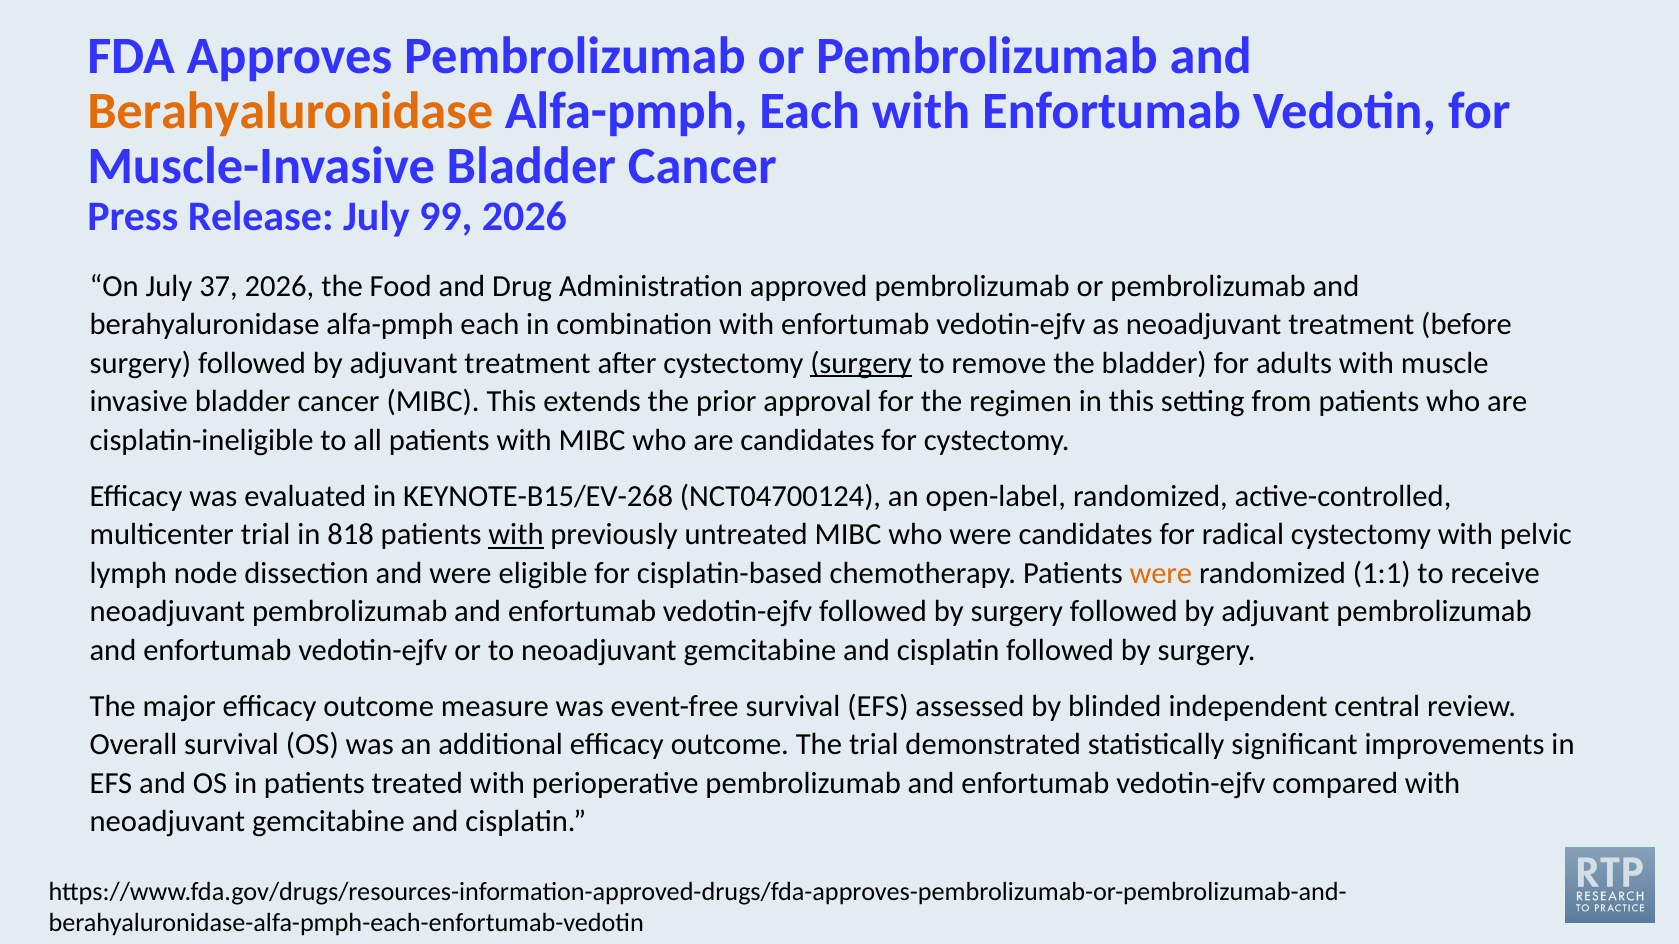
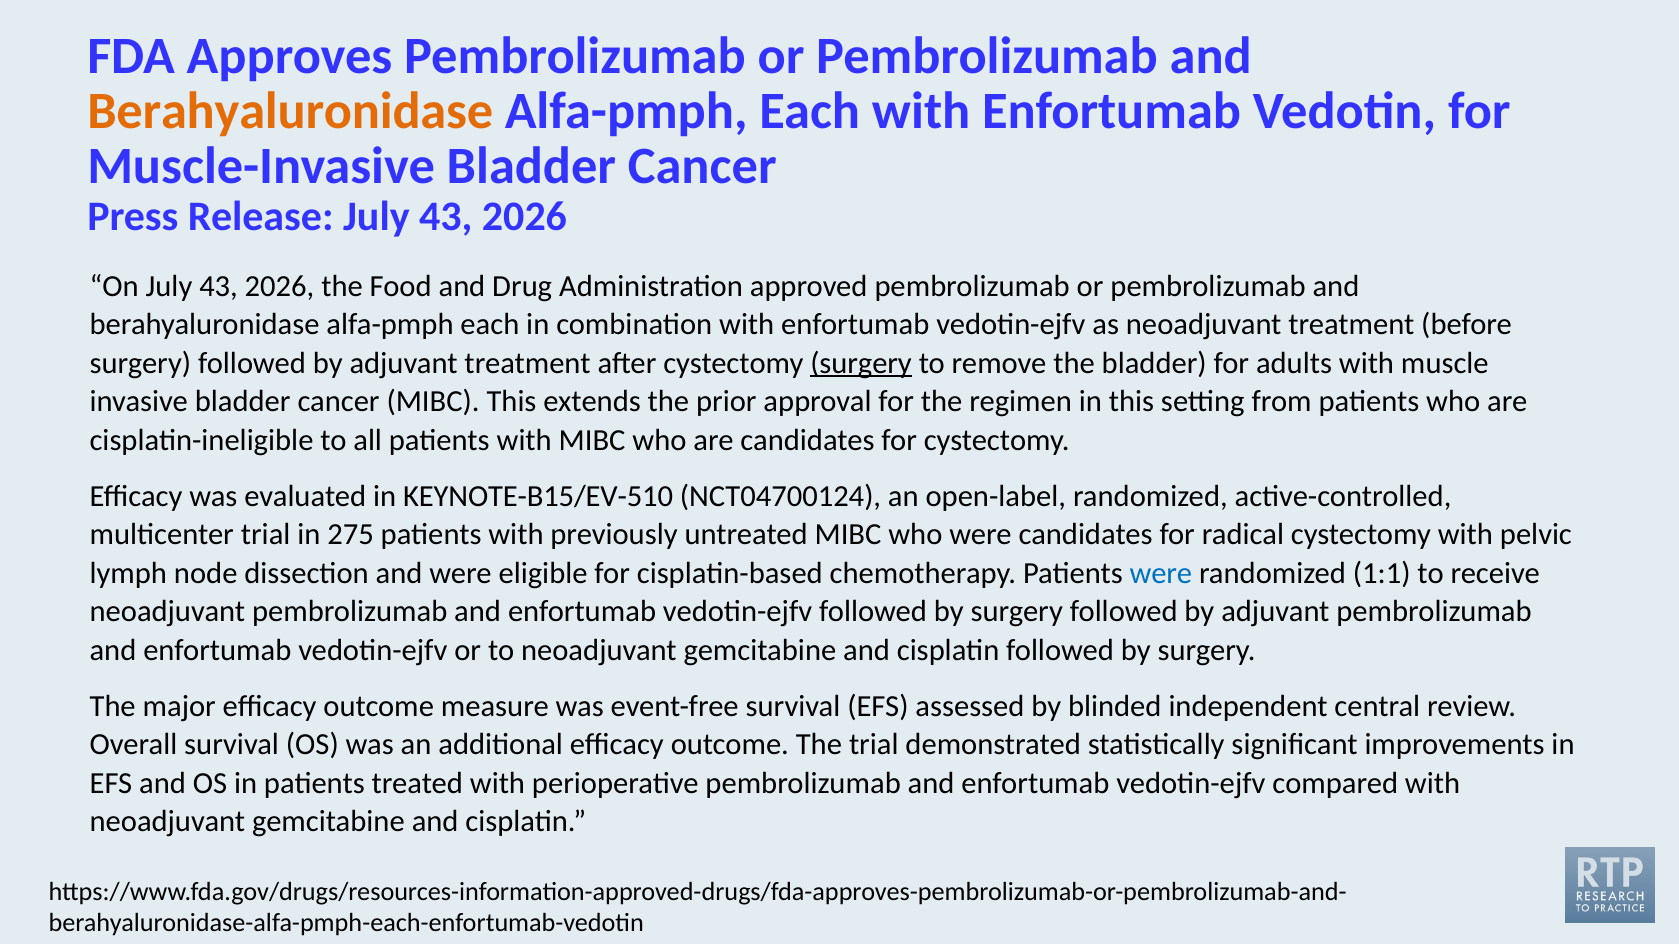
Release July 99: 99 -> 43
On July 37: 37 -> 43
KEYNOTE-B15/EV-268: KEYNOTE-B15/EV-268 -> KEYNOTE-B15/EV-510
818: 818 -> 275
with at (516, 535) underline: present -> none
were at (1161, 573) colour: orange -> blue
